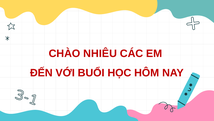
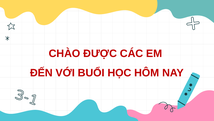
NHIÊU: NHIÊU -> ĐƯỢC
